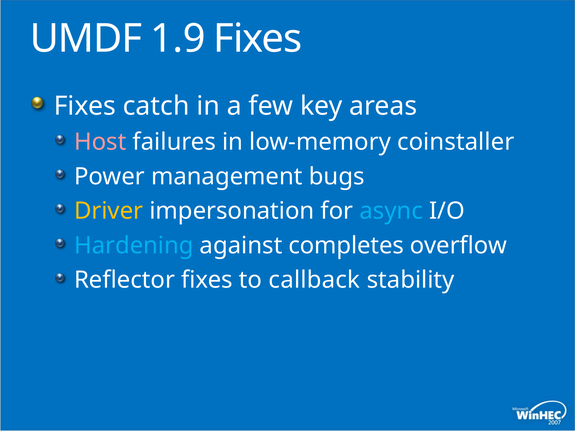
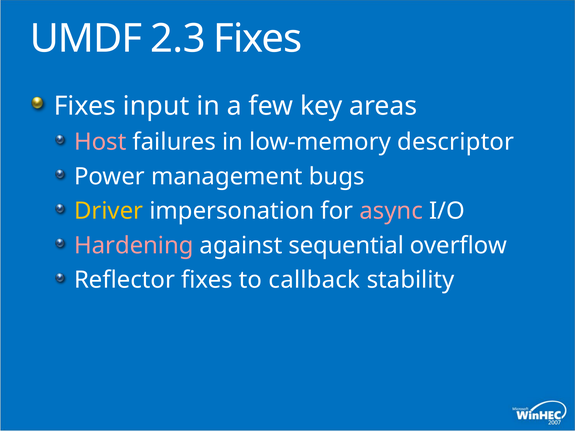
1.9: 1.9 -> 2.3
catch: catch -> input
coinstaller: coinstaller -> descriptor
async colour: light blue -> pink
Hardening colour: light blue -> pink
completes: completes -> sequential
